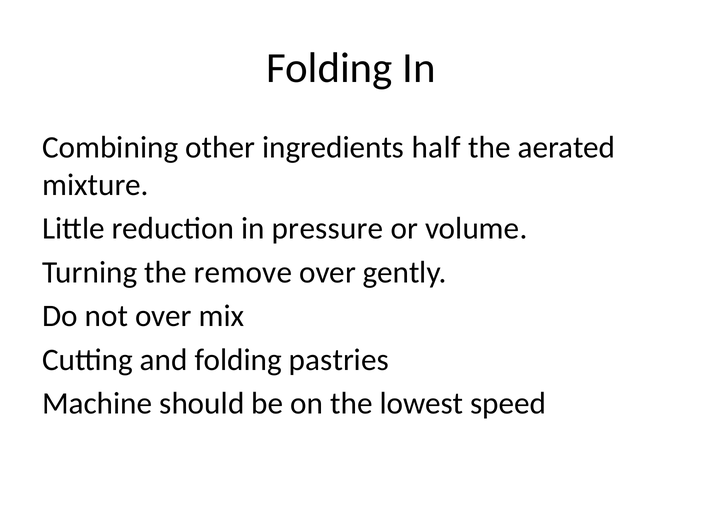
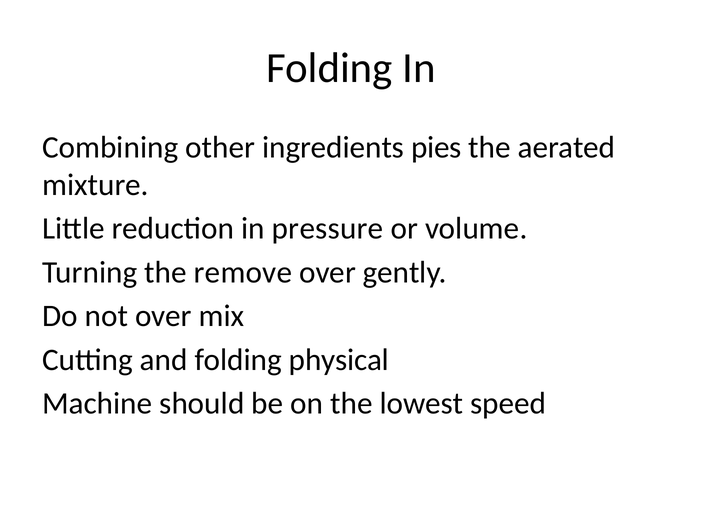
half: half -> pies
pastries: pastries -> physical
